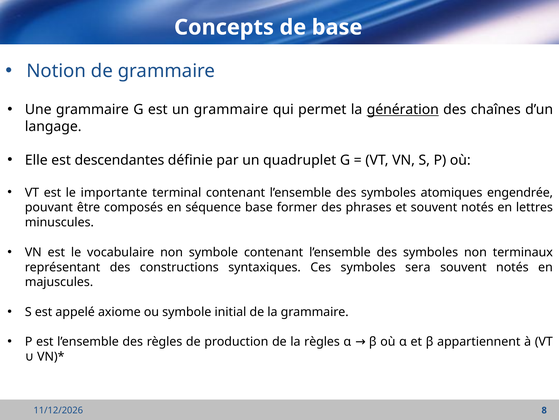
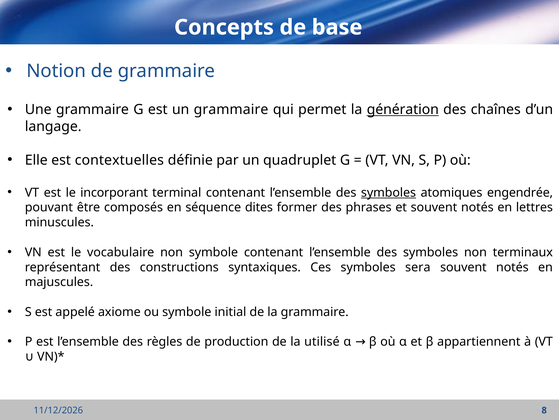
descendantes: descendantes -> contextuelles
importante: importante -> incorporant
symboles at (389, 192) underline: none -> present
séquence base: base -> dites
la règles: règles -> utilisé
